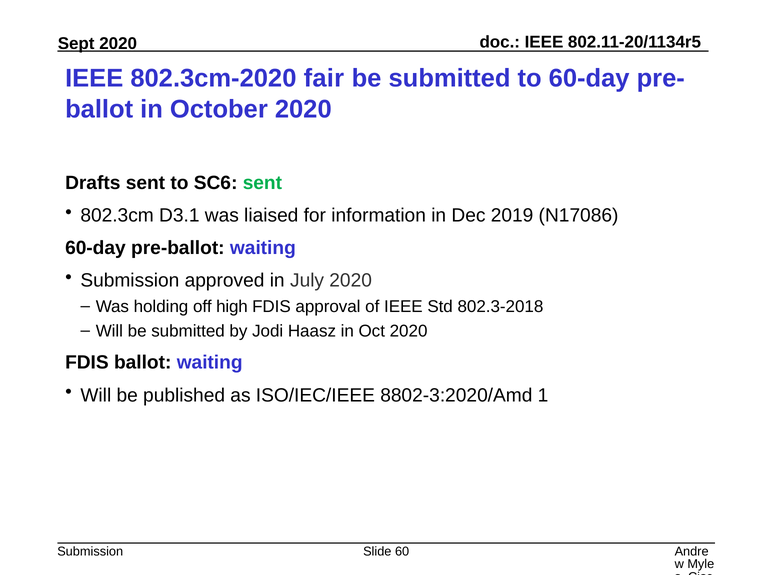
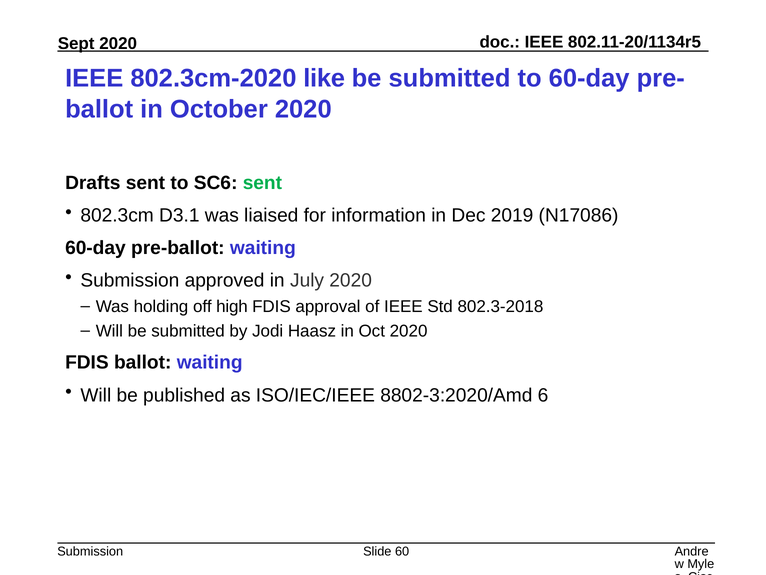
fair: fair -> like
1: 1 -> 6
